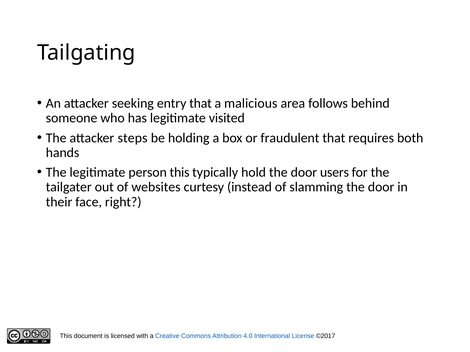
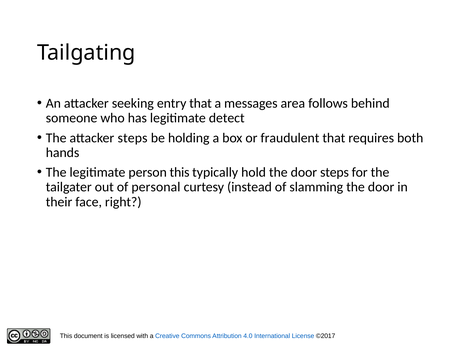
malicious: malicious -> messages
visited: visited -> detect
door users: users -> steps
websites: websites -> personal
